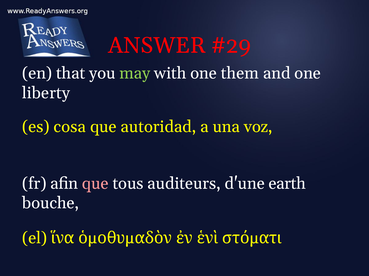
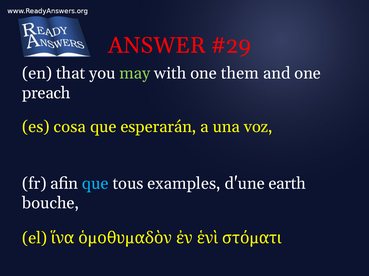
liberty: liberty -> preach
autoridad: autoridad -> esperarán
que at (95, 184) colour: pink -> light blue
auditeurs: auditeurs -> examples
